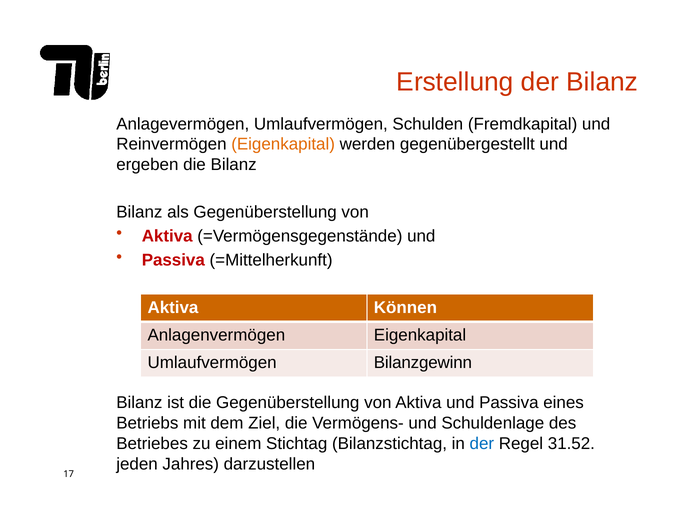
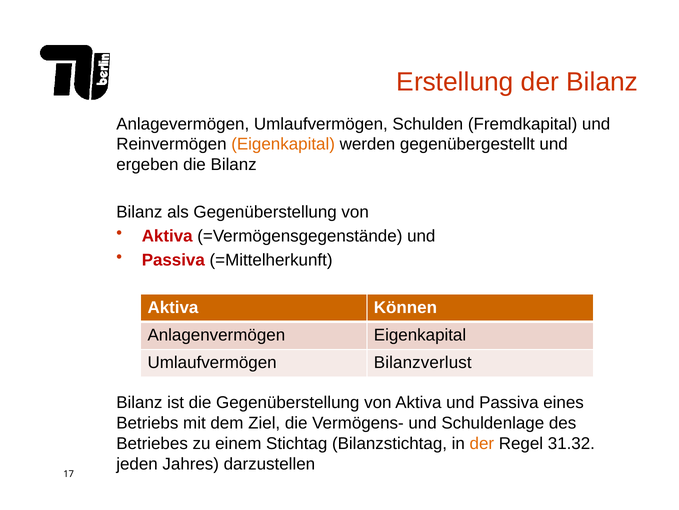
Bilanzgewinn: Bilanzgewinn -> Bilanzverlust
der at (482, 443) colour: blue -> orange
31.52: 31.52 -> 31.32
